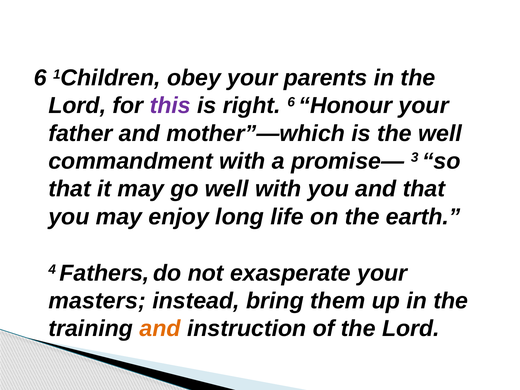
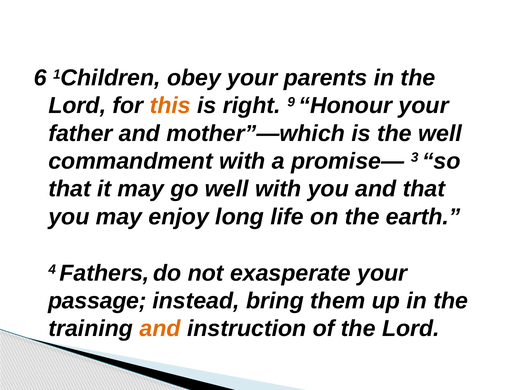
this colour: purple -> orange
right 6: 6 -> 9
masters: masters -> passage
